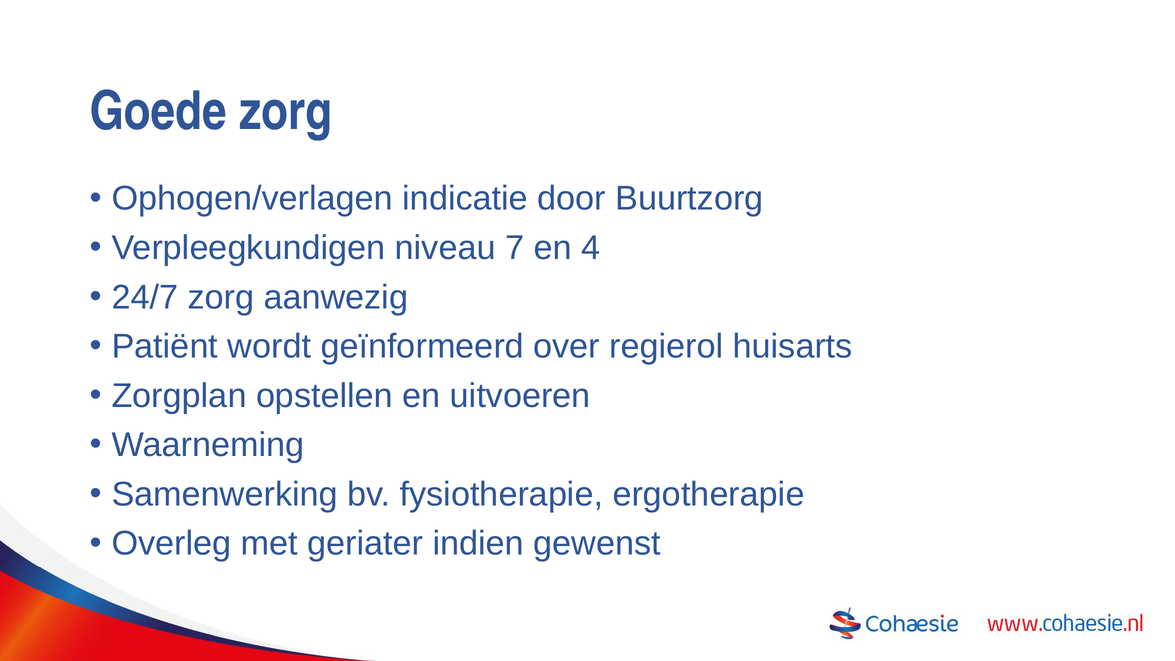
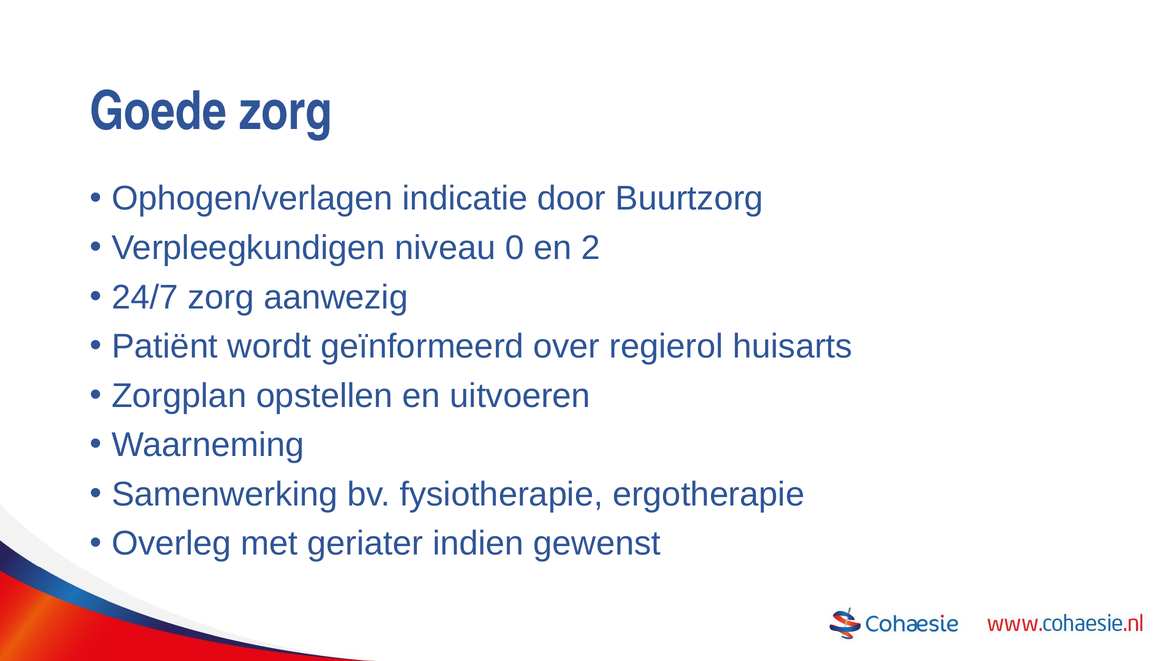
7: 7 -> 0
4: 4 -> 2
